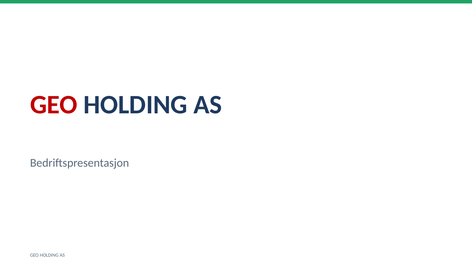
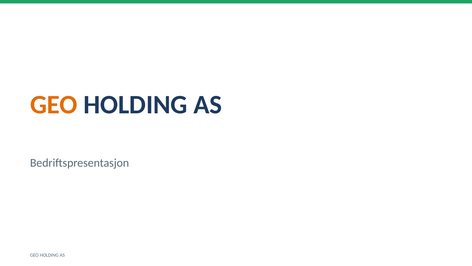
GEO at (54, 105) colour: red -> orange
